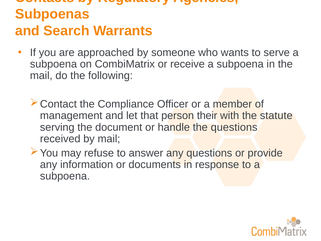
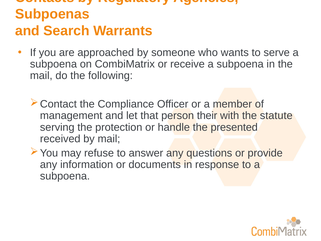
document: document -> protection
the questions: questions -> presented
